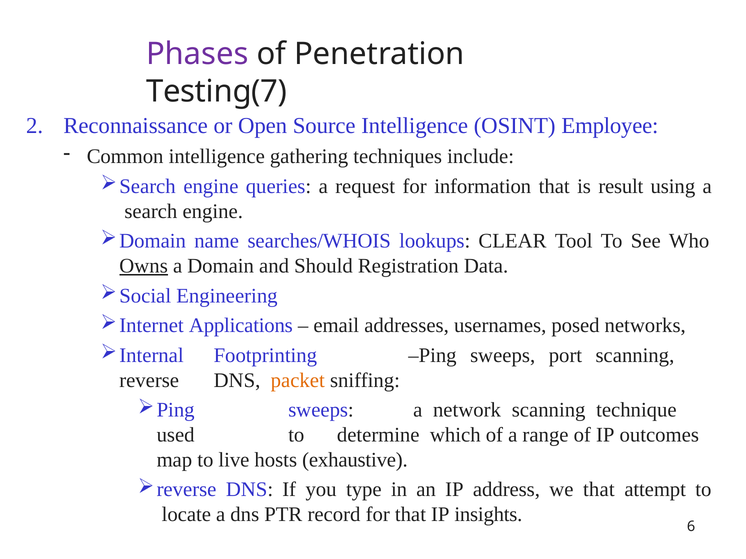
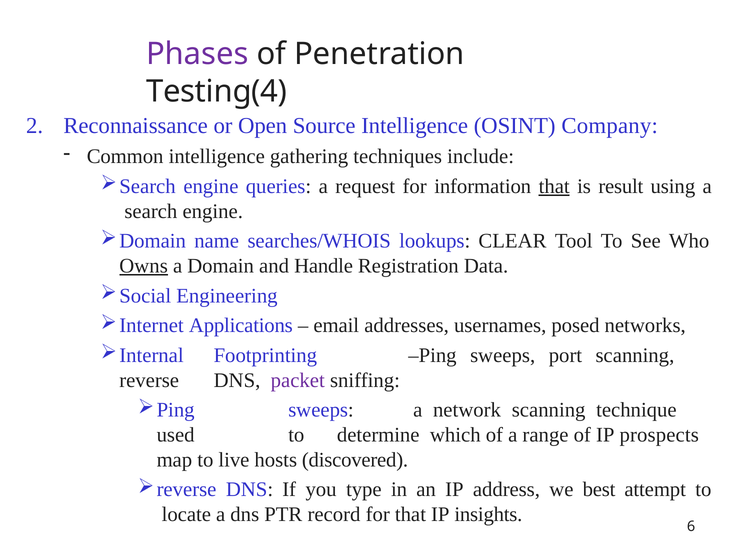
Testing(7: Testing(7 -> Testing(4
Employee: Employee -> Company
that at (554, 187) underline: none -> present
Should: Should -> Handle
packet colour: orange -> purple
outcomes: outcomes -> prospects
exhaustive: exhaustive -> discovered
we that: that -> best
